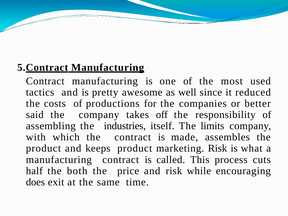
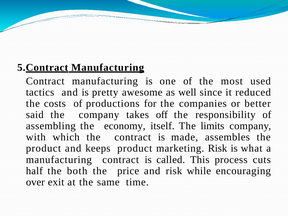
industries: industries -> economy
does: does -> over
